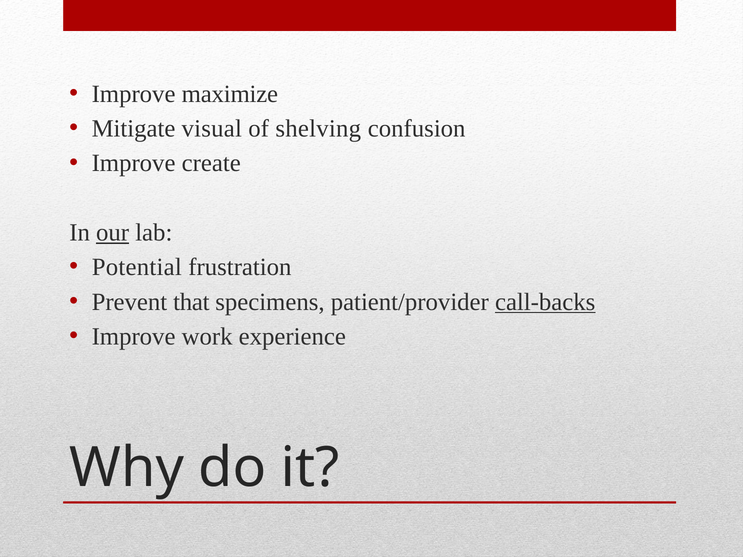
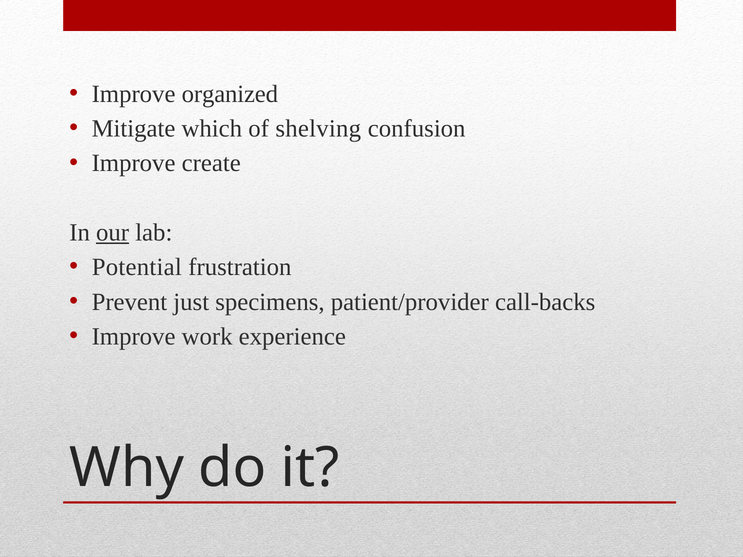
maximize: maximize -> organized
visual: visual -> which
that: that -> just
call-backs underline: present -> none
